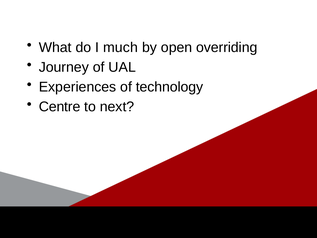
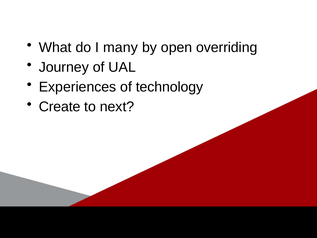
much: much -> many
Centre: Centre -> Create
